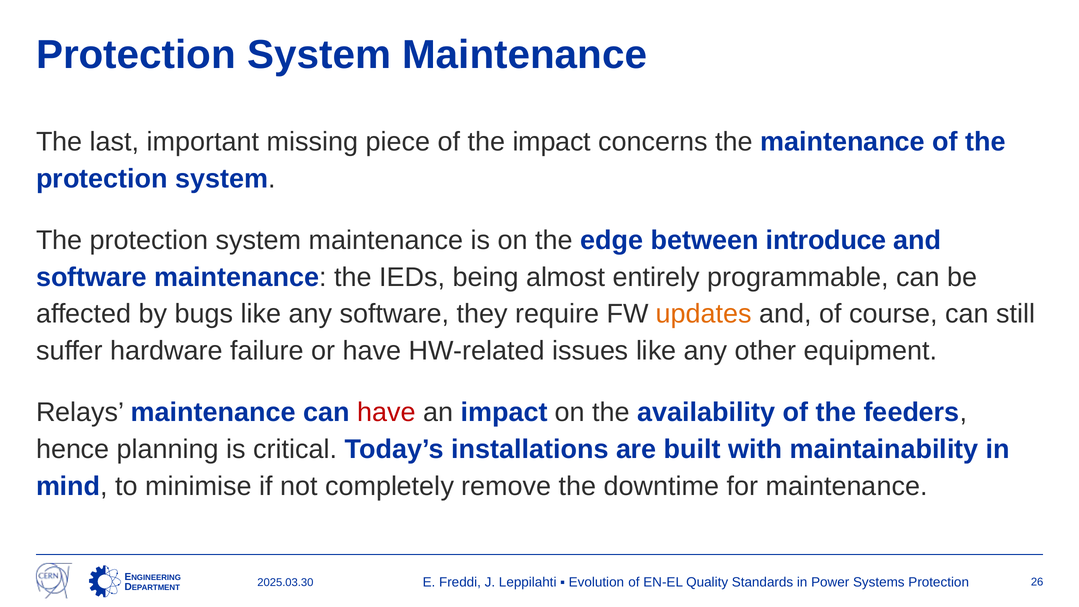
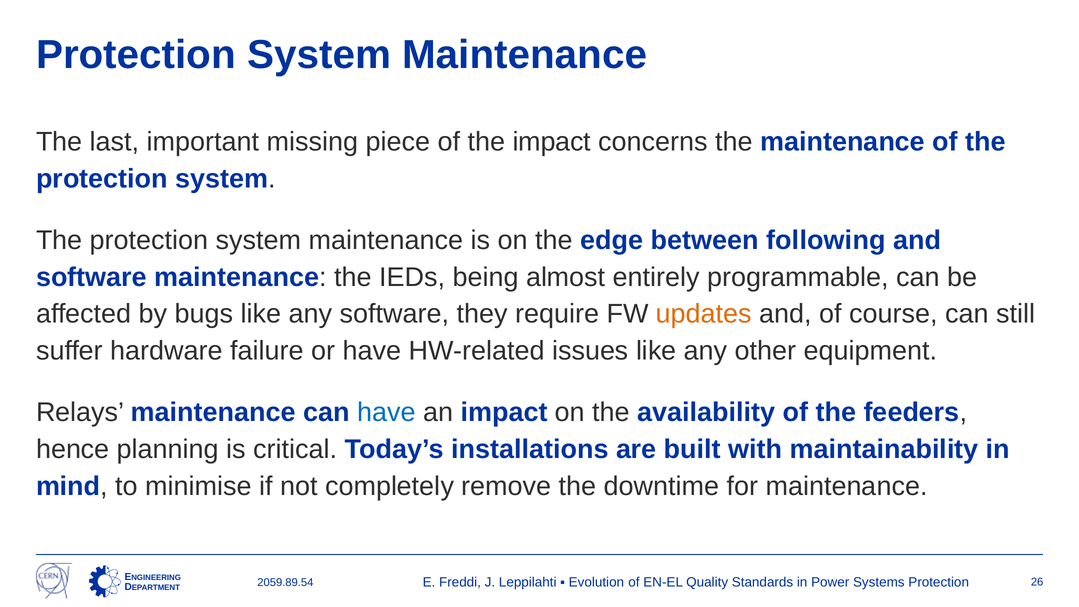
introduce: introduce -> following
have at (386, 413) colour: red -> blue
2025.03.30: 2025.03.30 -> 2059.89.54
